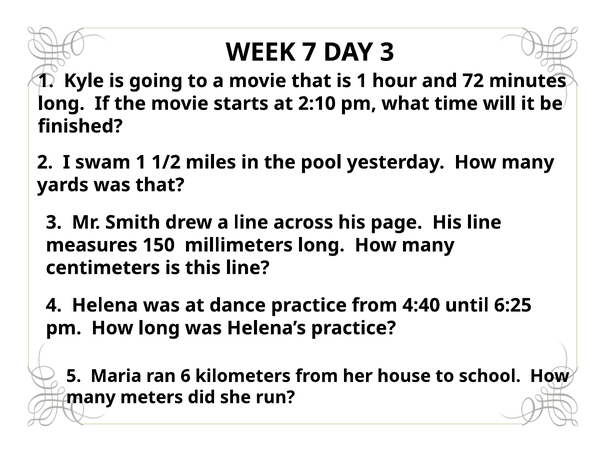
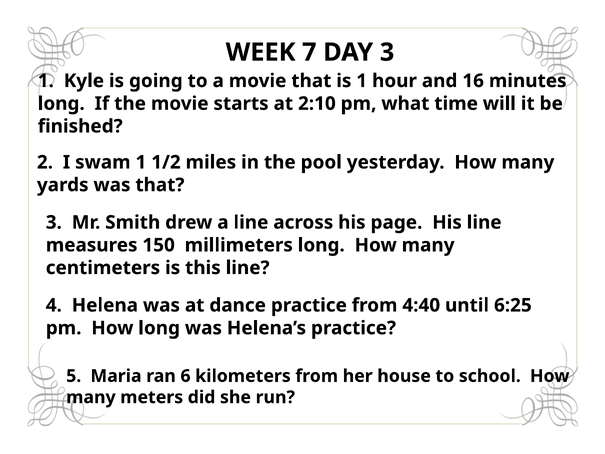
72: 72 -> 16
